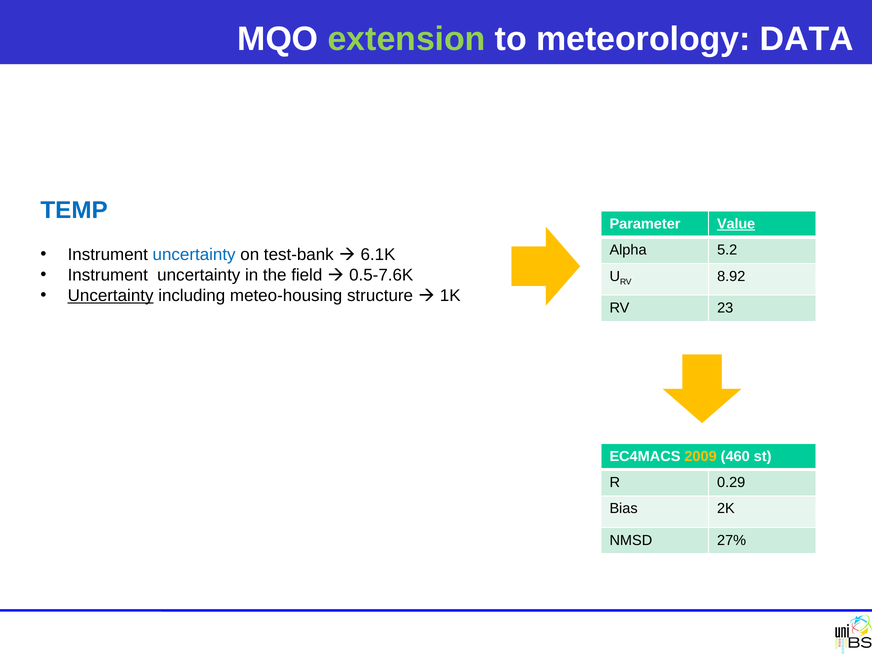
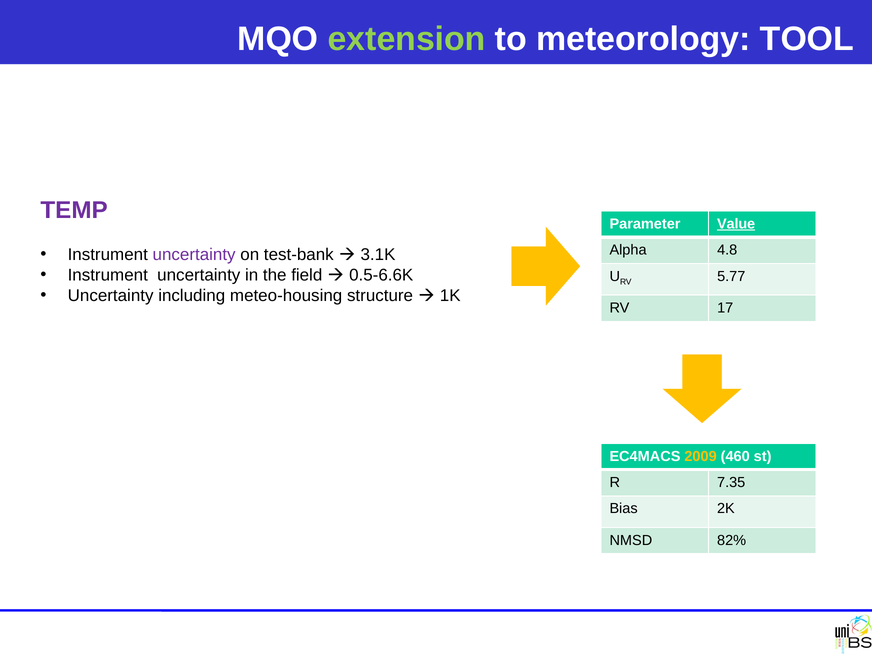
DATA: DATA -> TOOL
TEMP colour: blue -> purple
5.2: 5.2 -> 4.8
uncertainty at (194, 255) colour: blue -> purple
6.1K: 6.1K -> 3.1K
0.5-7.6K: 0.5-7.6K -> 0.5-6.6K
8.92: 8.92 -> 5.77
Uncertainty at (111, 295) underline: present -> none
23: 23 -> 17
0.29: 0.29 -> 7.35
27%: 27% -> 82%
